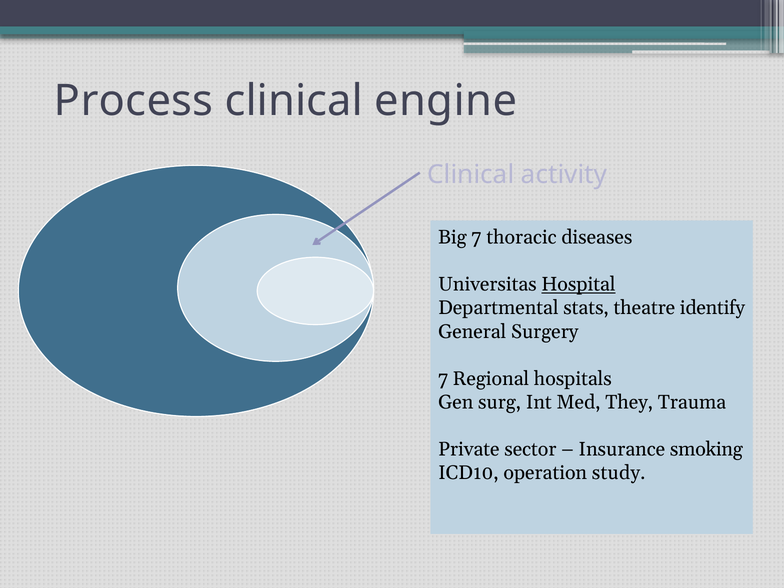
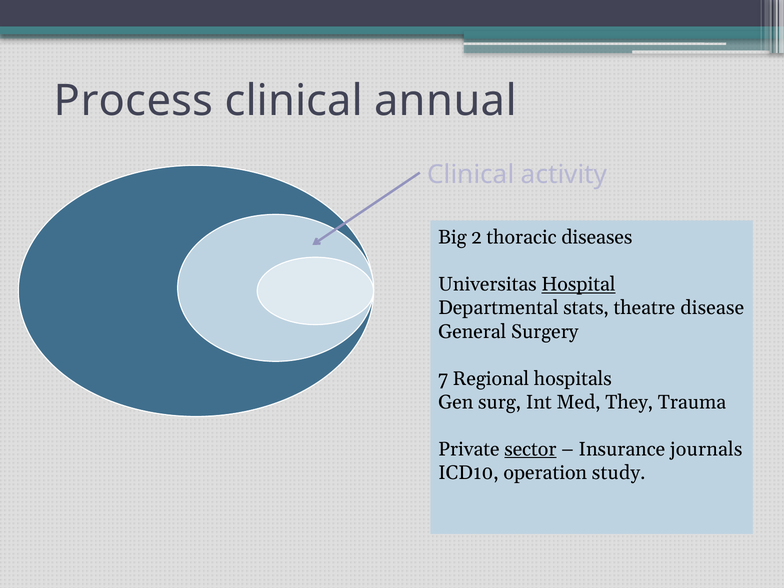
engine: engine -> annual
Big 7: 7 -> 2
identify: identify -> disease
sector underline: none -> present
smoking: smoking -> journals
